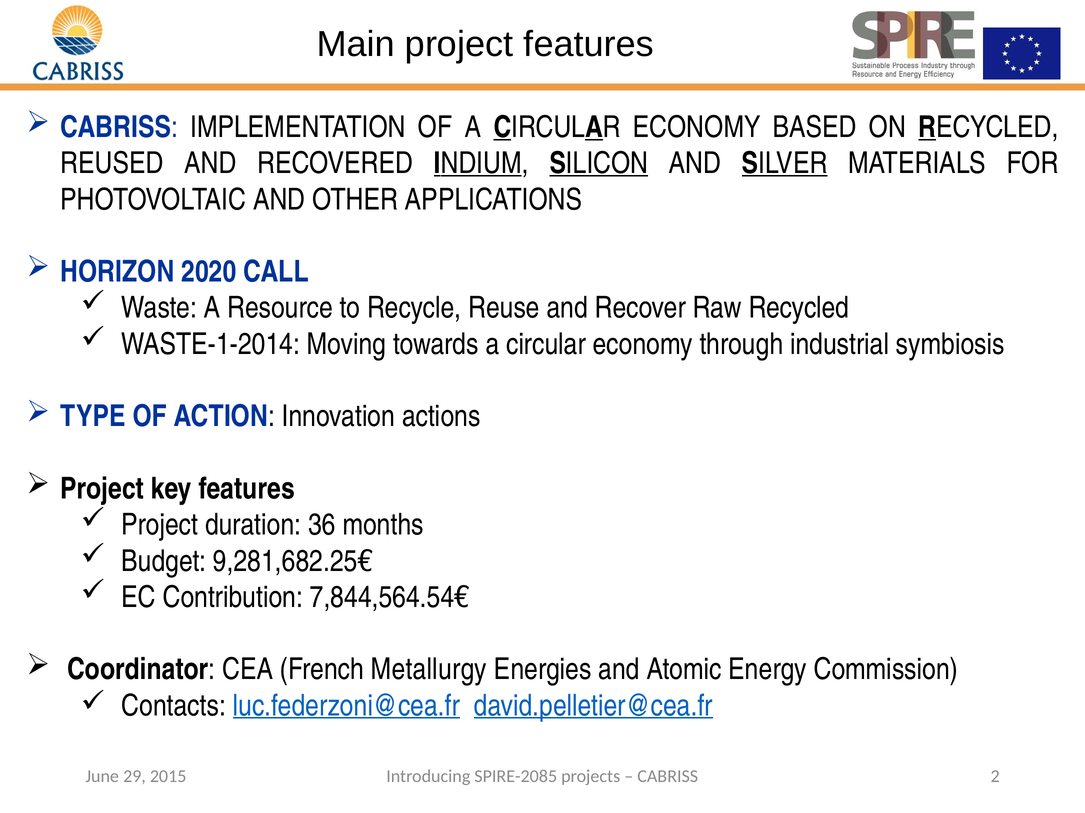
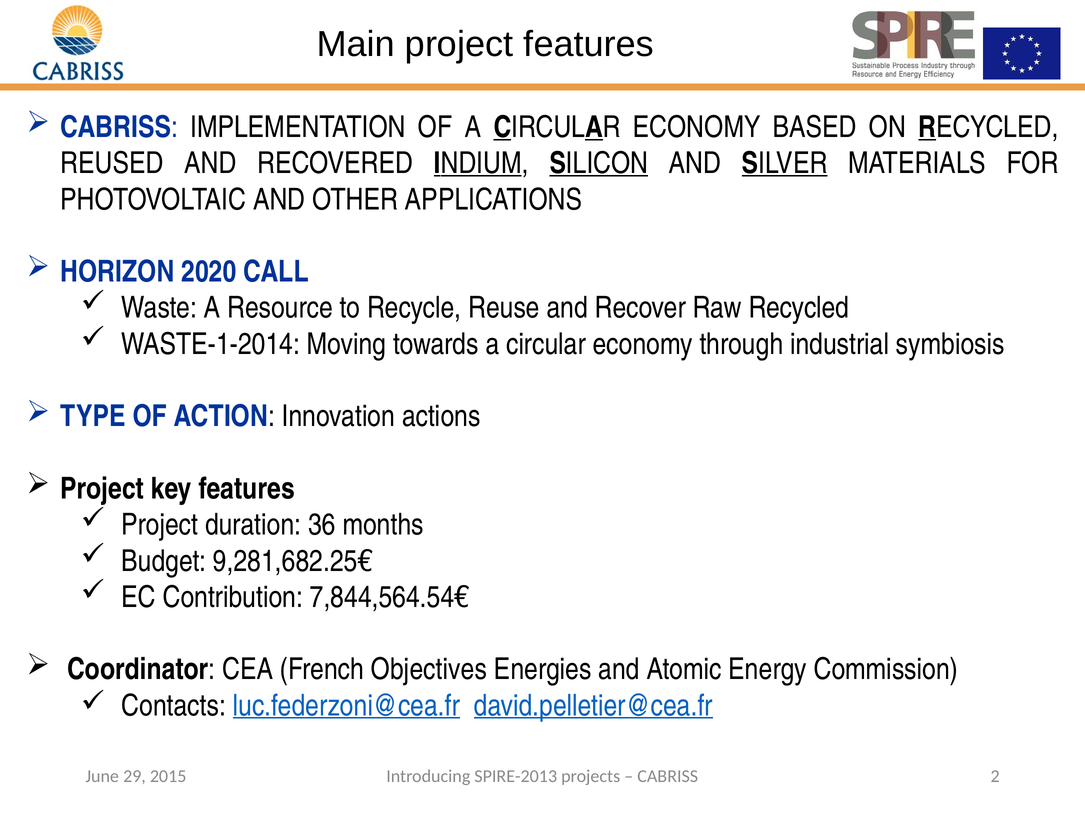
Metallurgy: Metallurgy -> Objectives
SPIRE-2085: SPIRE-2085 -> SPIRE-2013
